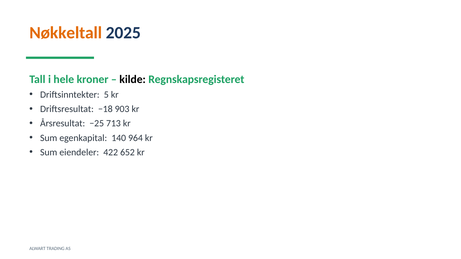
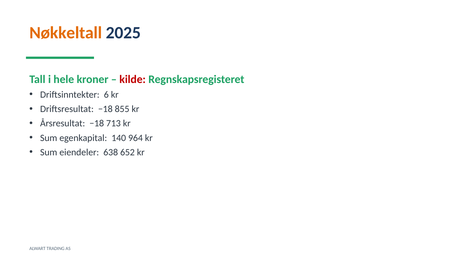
kilde colour: black -> red
5: 5 -> 6
903: 903 -> 855
Årsresultat −25: −25 -> −18
422: 422 -> 638
